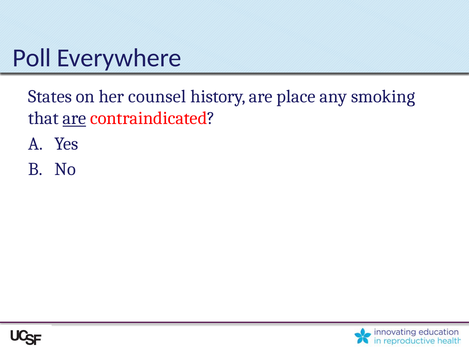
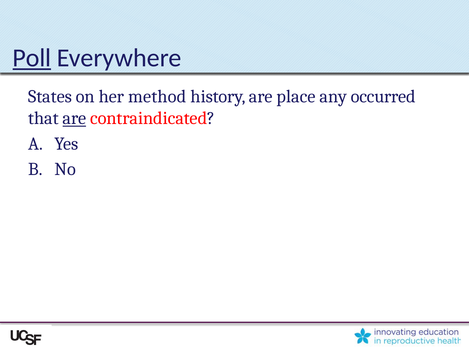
Poll underline: none -> present
counsel: counsel -> method
smoking: smoking -> occurred
